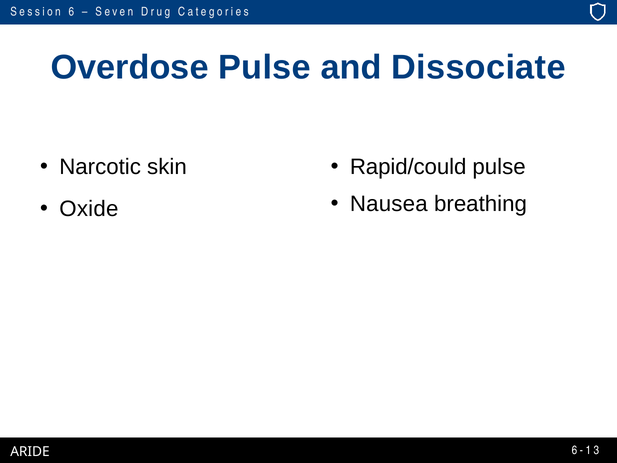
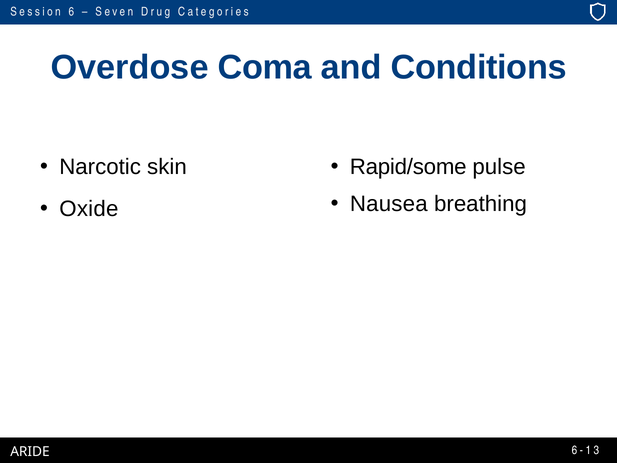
Overdose Pulse: Pulse -> Coma
Dissociate: Dissociate -> Conditions
Rapid/could: Rapid/could -> Rapid/some
